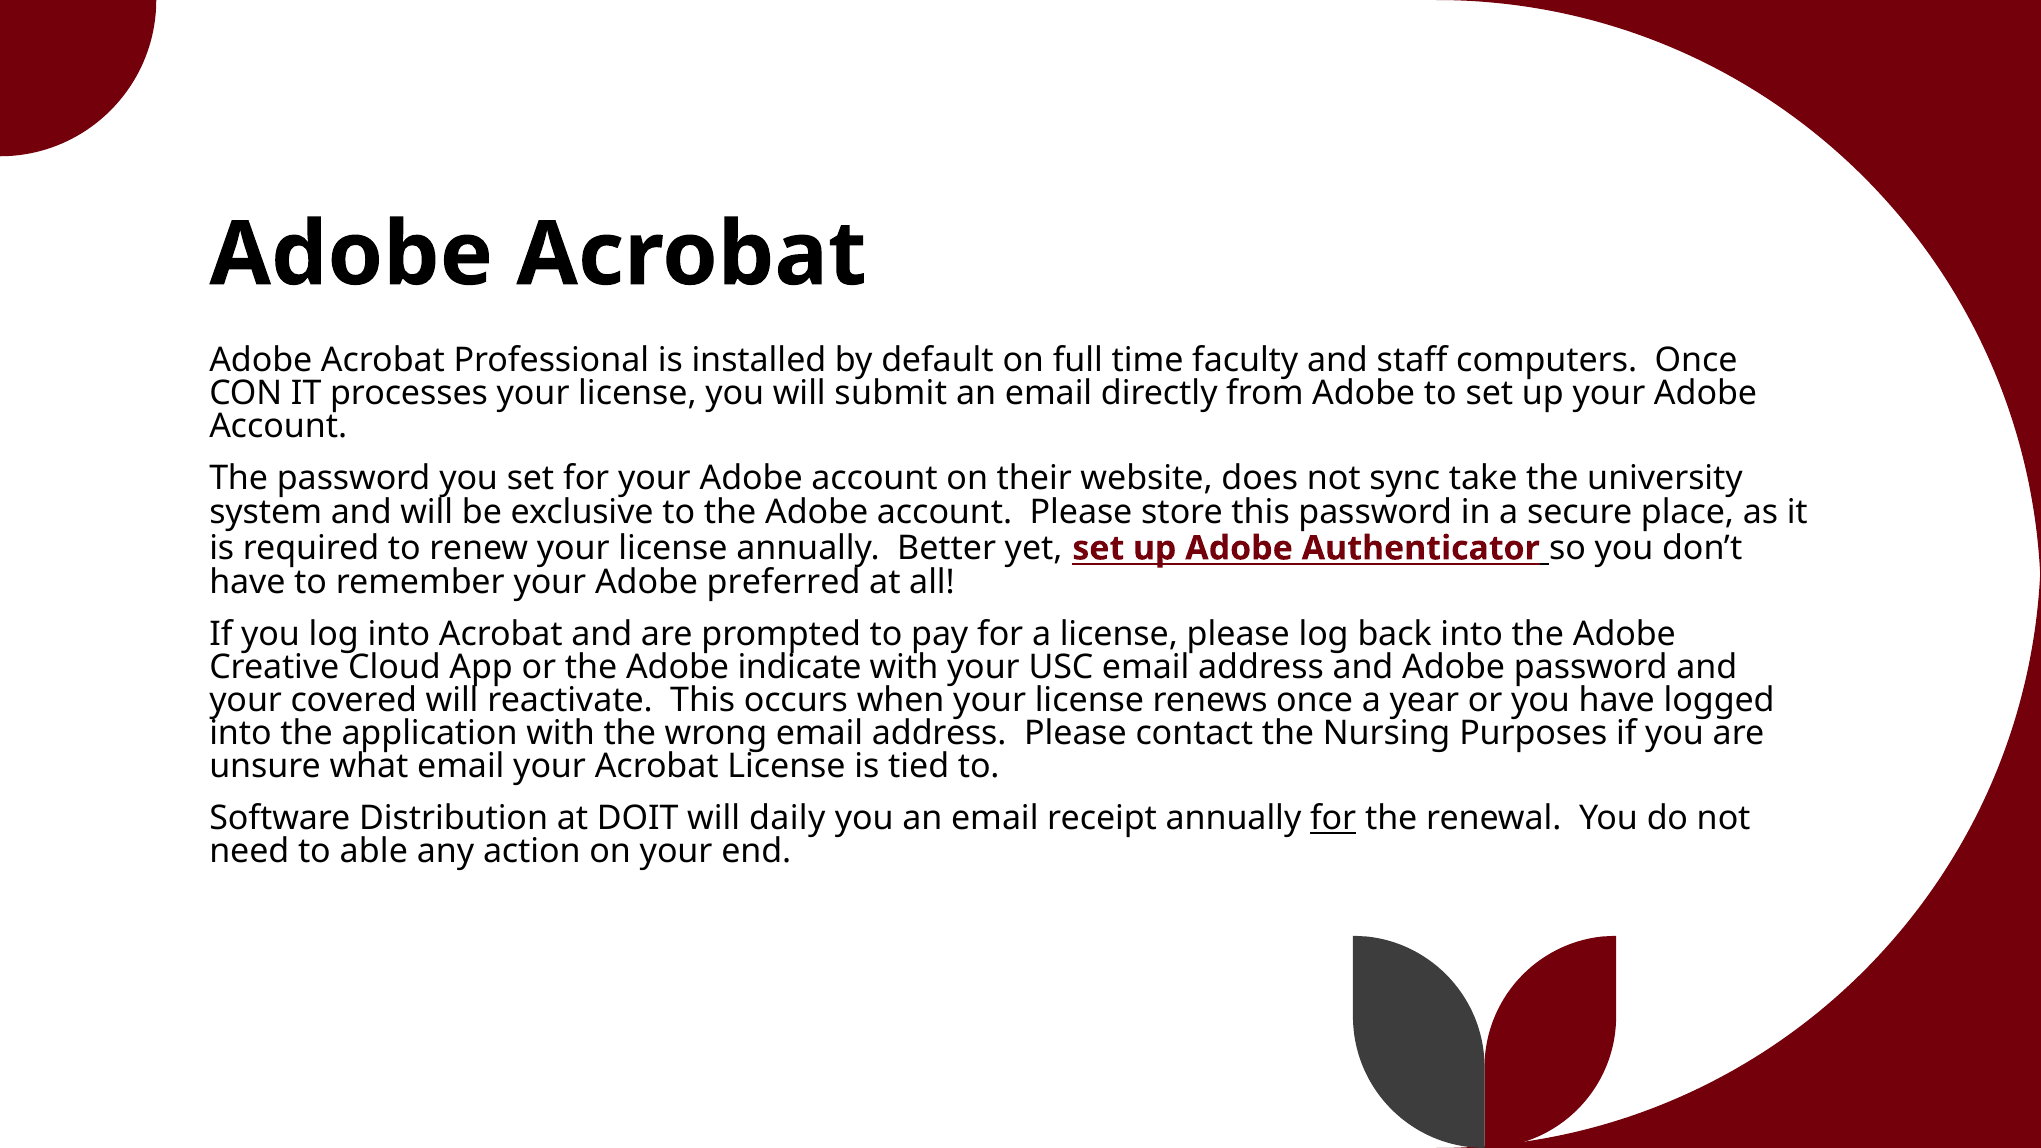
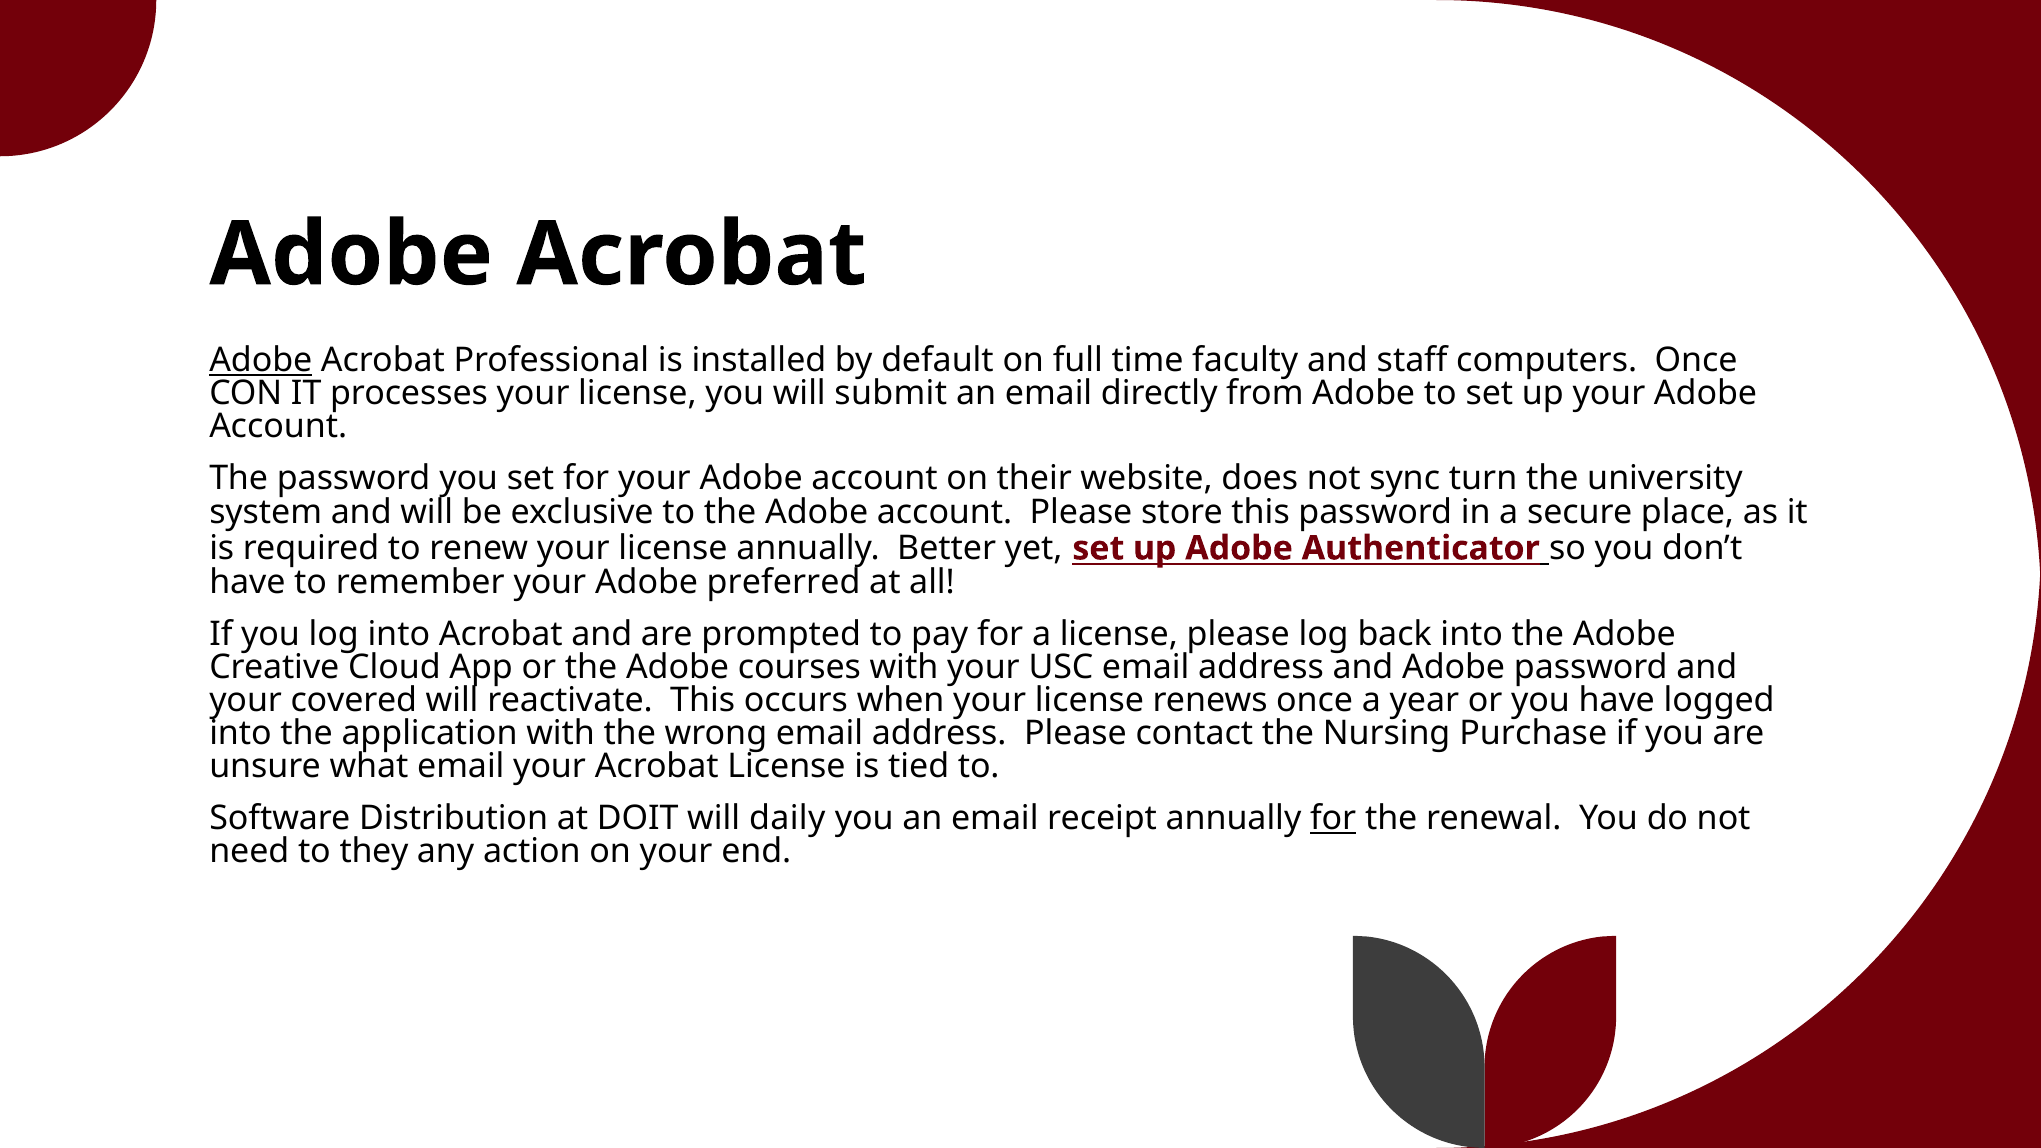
Adobe at (261, 361) underline: none -> present
take: take -> turn
indicate: indicate -> courses
Purposes: Purposes -> Purchase
able: able -> they
